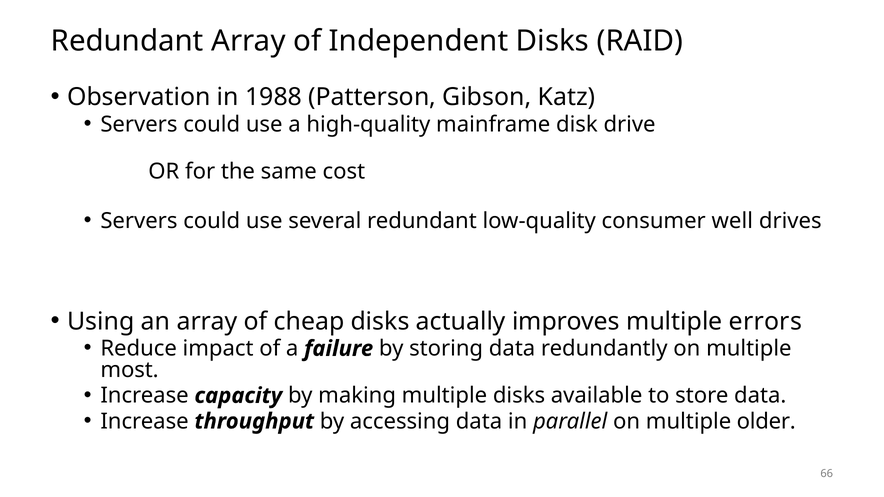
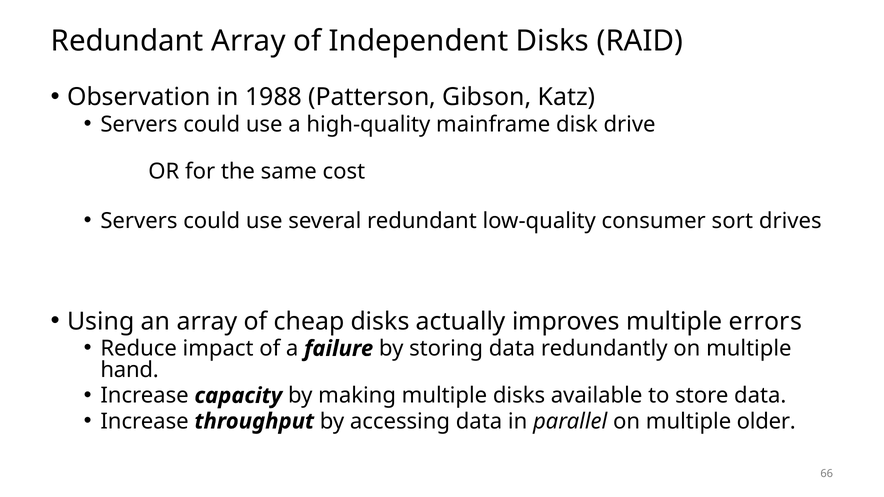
well: well -> sort
most: most -> hand
